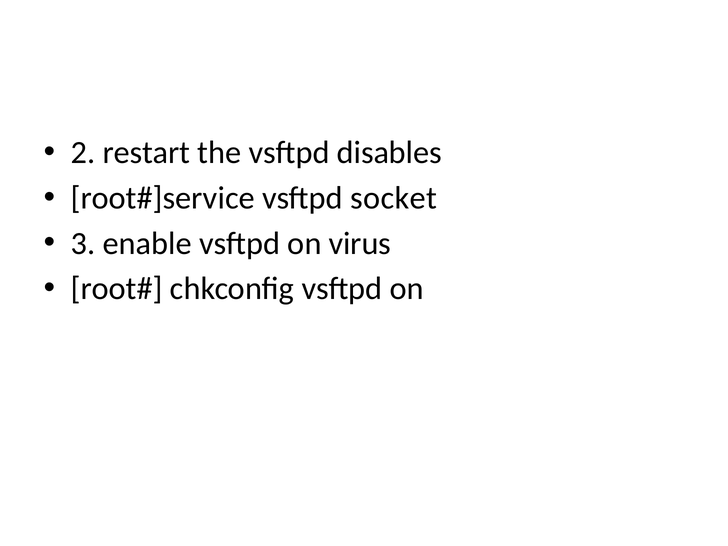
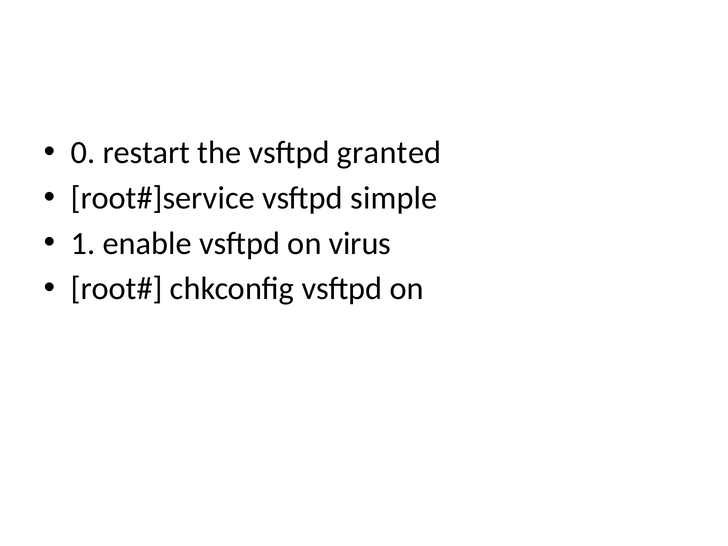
2: 2 -> 0
disables: disables -> granted
socket: socket -> simple
3: 3 -> 1
